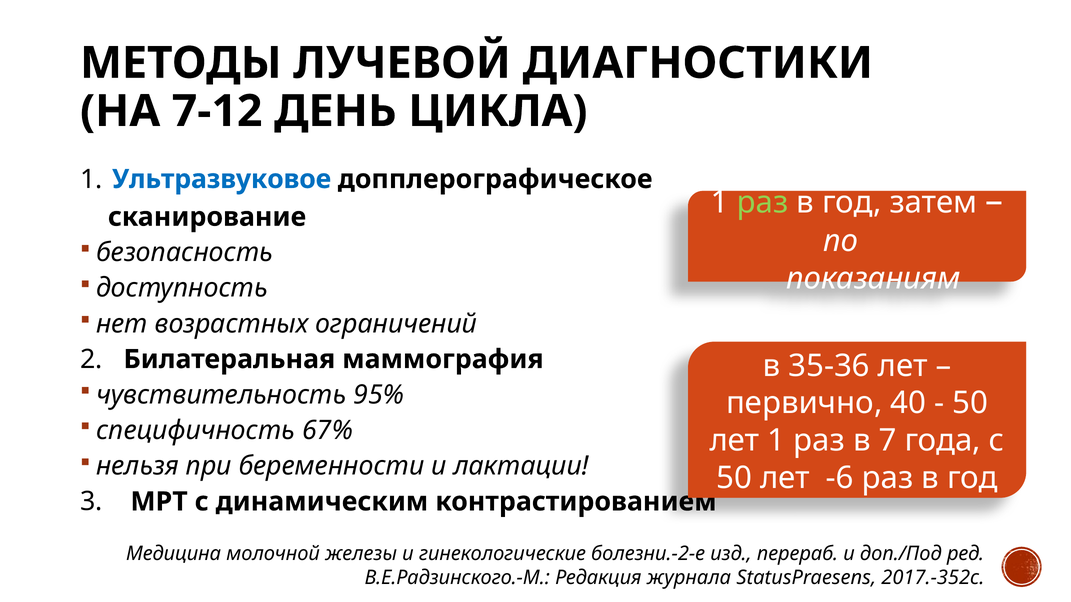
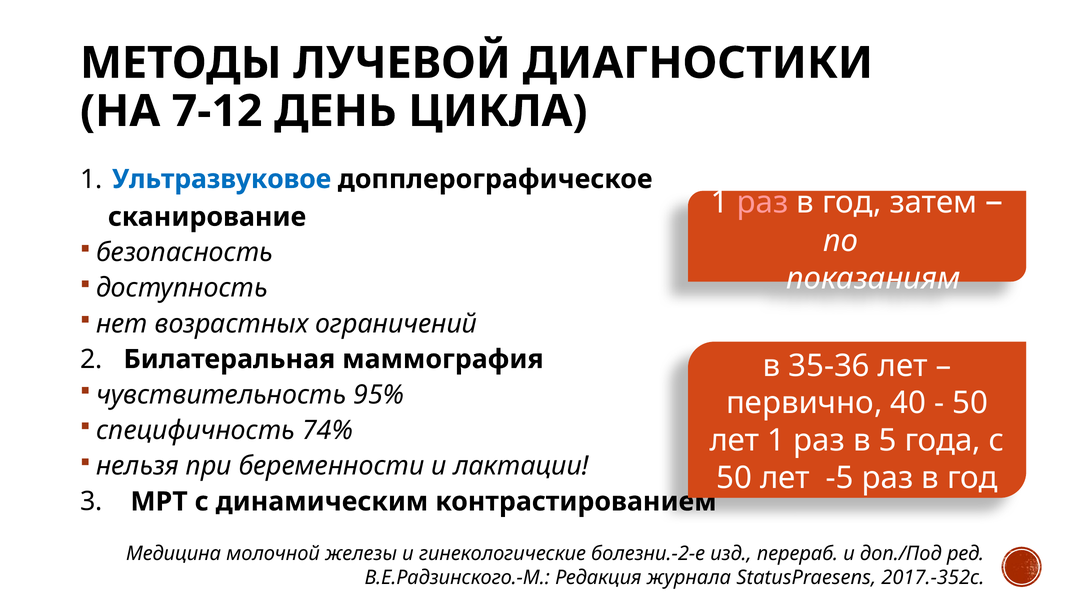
раз at (763, 203) colour: light green -> pink
67%: 67% -> 74%
7: 7 -> 5
-6: -6 -> -5
